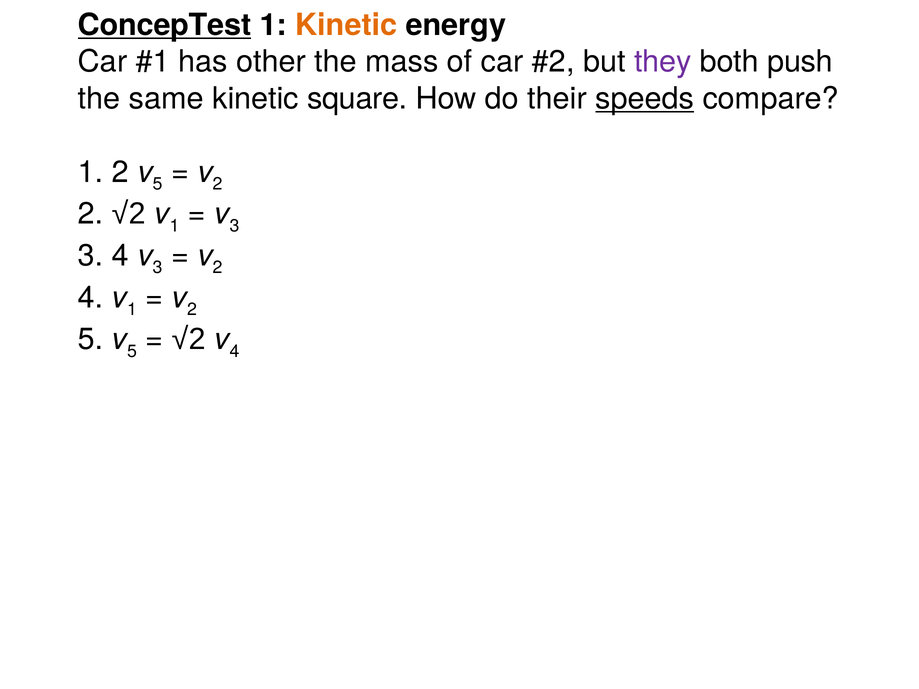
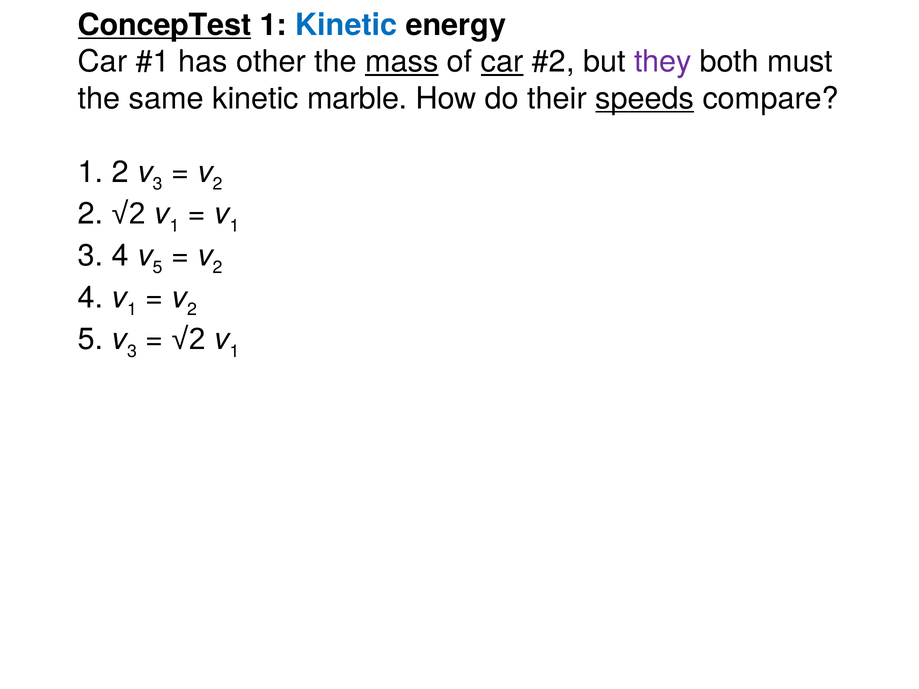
Kinetic at (346, 25) colour: orange -> blue
mass underline: none -> present
car at (502, 62) underline: none -> present
push: push -> must
square: square -> marble
5 at (158, 184): 5 -> 3
3 at (234, 226): 3 -> 1
3 at (158, 268): 3 -> 5
5 at (132, 351): 5 -> 3
4 at (234, 351): 4 -> 1
